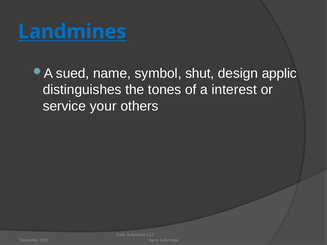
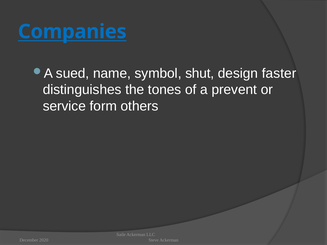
Landmines: Landmines -> Companies
applic: applic -> faster
interest: interest -> prevent
your: your -> form
